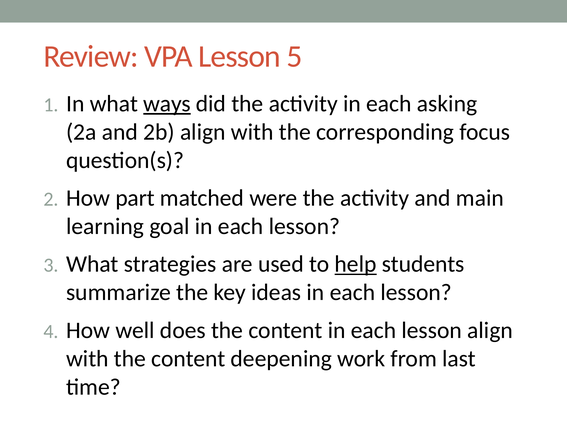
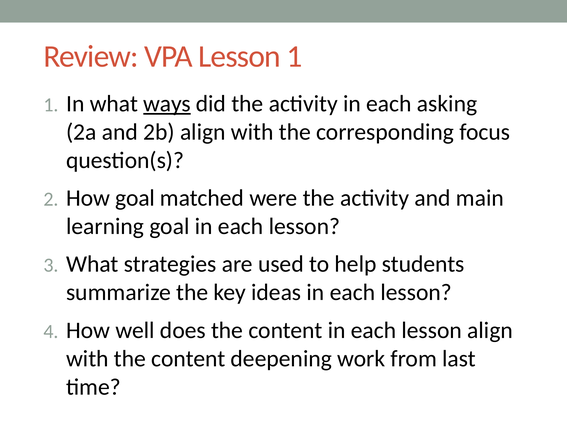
Lesson 5: 5 -> 1
How part: part -> goal
help underline: present -> none
